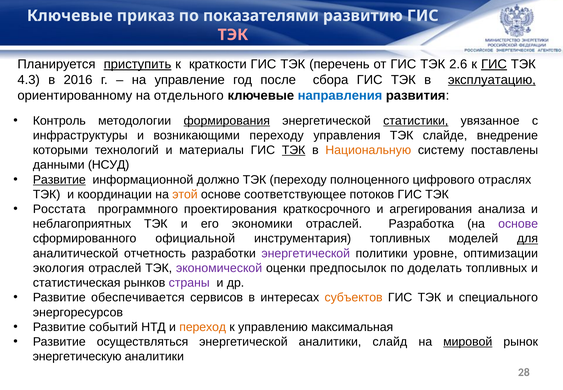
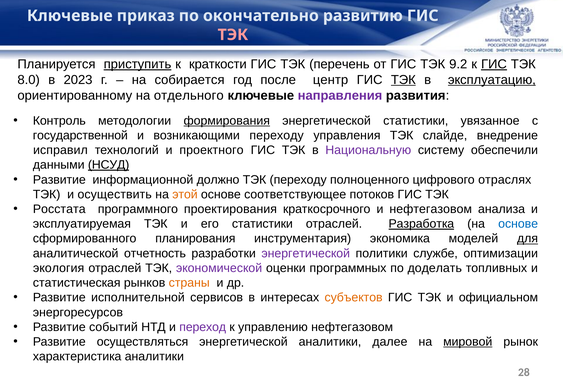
показателями: показателями -> окончательно
2.6: 2.6 -> 9.2
4.3: 4.3 -> 8.0
2016: 2016 -> 2023
управление: управление -> собирается
сбора: сбора -> центр
ТЭК at (403, 80) underline: none -> present
направления colour: blue -> purple
статистики at (416, 121) underline: present -> none
инфраструктуры: инфраструктуры -> государственной
которыми: которыми -> исправил
материалы: материалы -> проектного
ТЭК at (294, 150) underline: present -> none
Национальную colour: orange -> purple
поставлены: поставлены -> обеспечили
НСУД underline: none -> present
Развитие at (59, 180) underline: present -> none
координации: координации -> осуществить
и агрегирования: агрегирования -> нефтегазовом
неблагоприятных: неблагоприятных -> эксплуатируемая
его экономики: экономики -> статистики
Разработка underline: none -> present
основе at (518, 224) colour: purple -> blue
официальной: официальной -> планирования
инструментария топливных: топливных -> экономика
уровне: уровне -> службе
предпосылок: предпосылок -> программных
страны colour: purple -> orange
обеспечивается: обеспечивается -> исполнительной
специального: специального -> официальном
переход colour: orange -> purple
управлению максимальная: максимальная -> нефтегазовом
слайд: слайд -> далее
энергетическую: энергетическую -> характеристика
